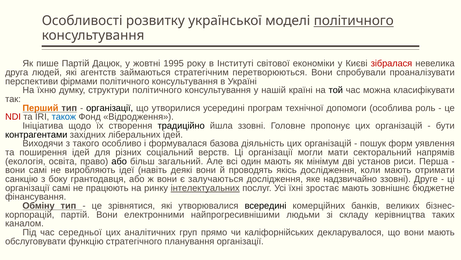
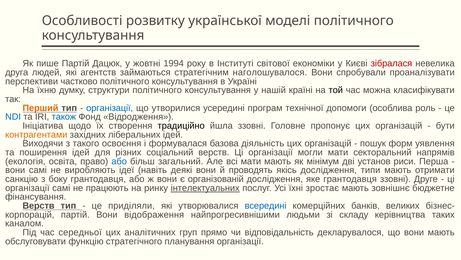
політичного at (354, 21) underline: present -> none
1995: 1995 -> 1994
перетворюються: перетворюються -> наголошувалося
фірмами: фірмами -> частково
організації at (110, 108) colour: black -> blue
NDI colour: red -> blue
контрагентами colour: black -> orange
особливо: особливо -> освоєння
або at (119, 161) colour: black -> blue
всі один: один -> мати
коли: коли -> типи
залучаються: залучаються -> організованій
яке надзвичайно: надзвичайно -> грантодавця
Обміну at (39, 205): Обміну -> Верств
зрівнятися: зрівнятися -> приділяли
всередині colour: black -> blue
електронними: електронними -> відображення
каліфорнійських: каліфорнійських -> відповідальність
